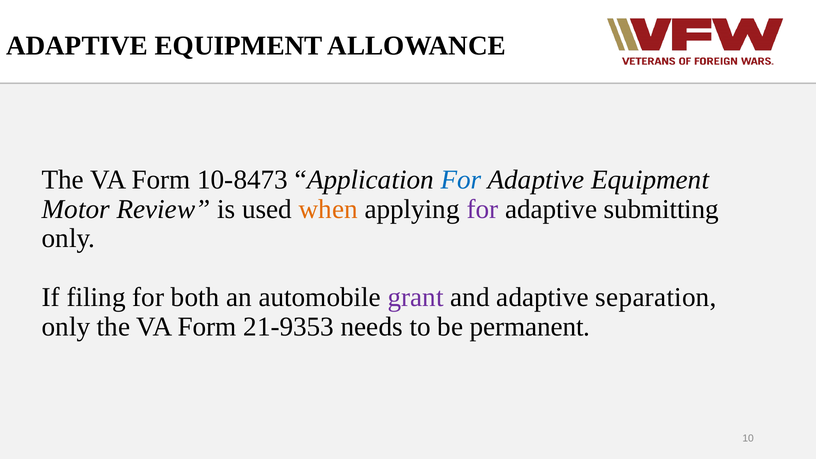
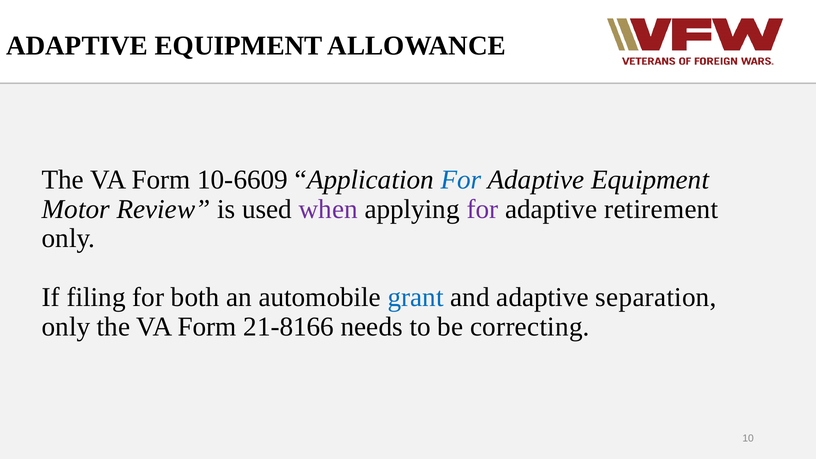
10-8473: 10-8473 -> 10-6609
when colour: orange -> purple
submitting: submitting -> retirement
grant colour: purple -> blue
21-9353: 21-9353 -> 21-8166
permanent: permanent -> correcting
